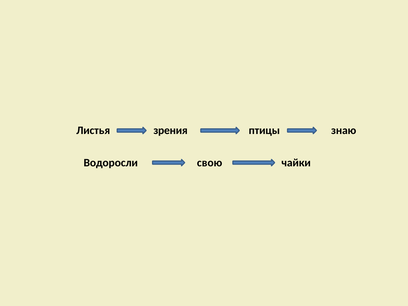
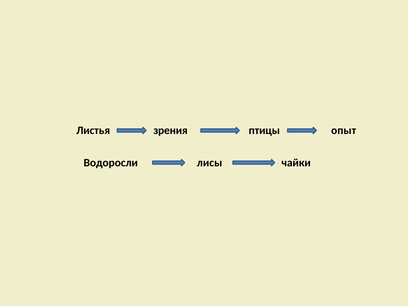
знаю: знаю -> опыт
свою: свою -> лисы
